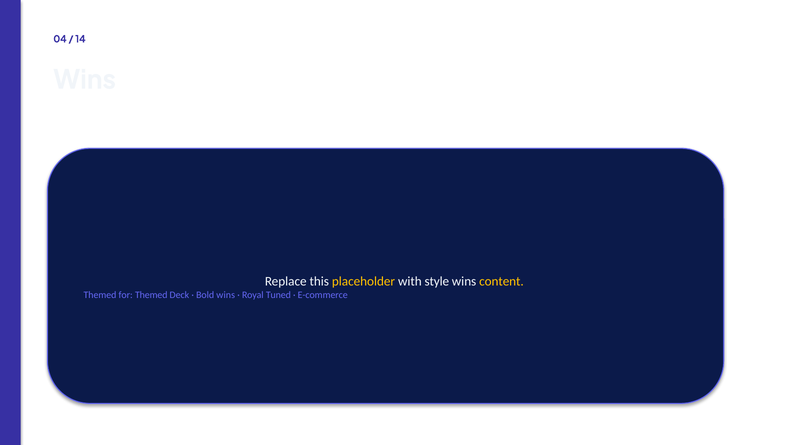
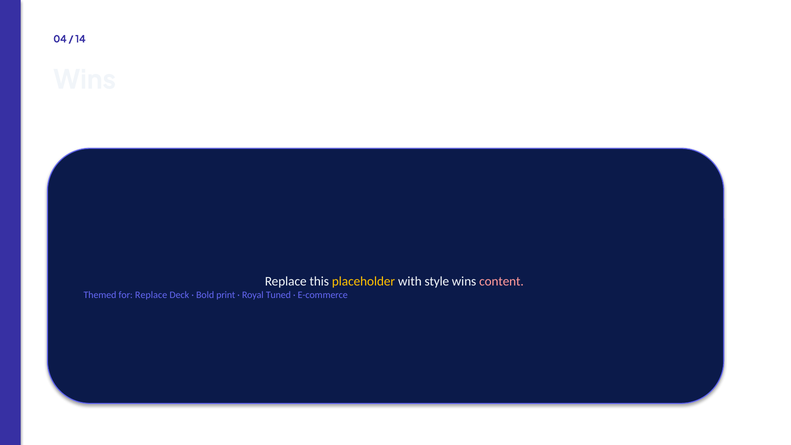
content colour: yellow -> pink
for Themed: Themed -> Replace
Bold wins: wins -> print
